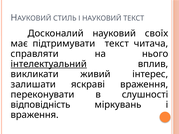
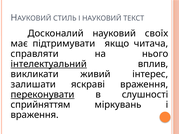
підтримувати текст: текст -> якщо
переконувати underline: none -> present
відповідність: відповідність -> сприйняттям
